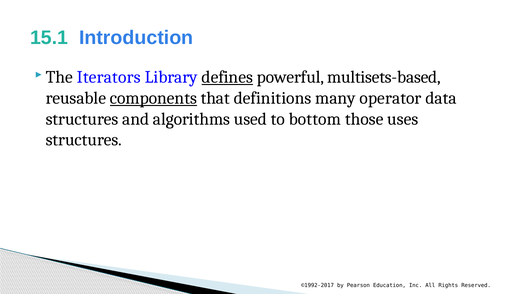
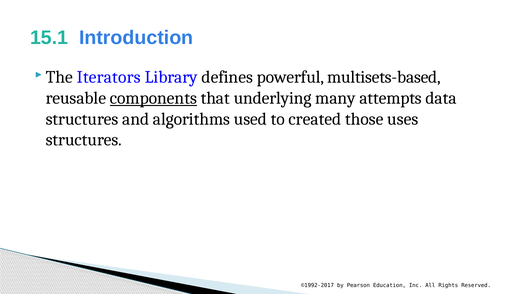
defines underline: present -> none
definitions: definitions -> underlying
operator: operator -> attempts
bottom: bottom -> created
